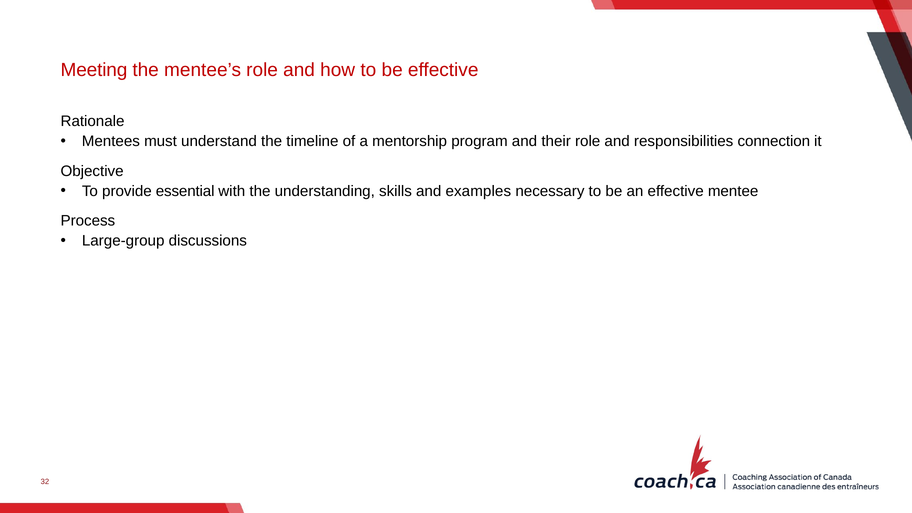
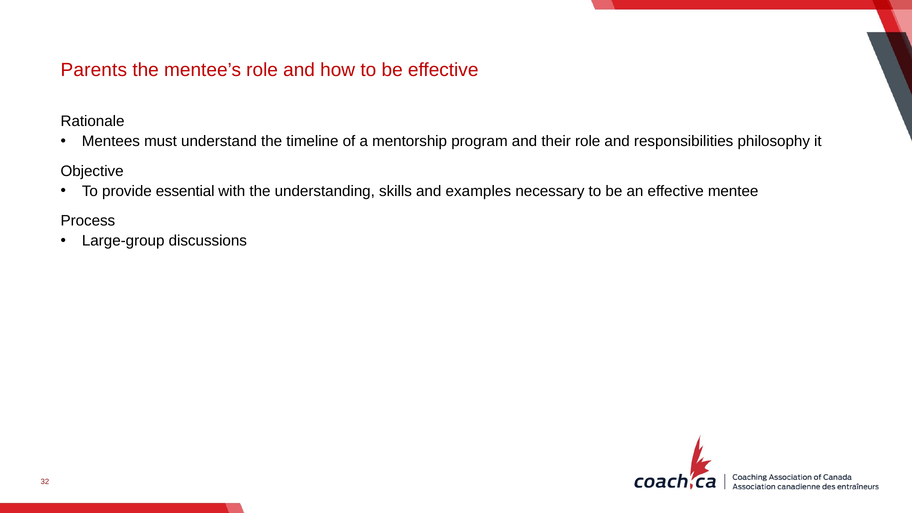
Meeting: Meeting -> Parents
connection: connection -> philosophy
